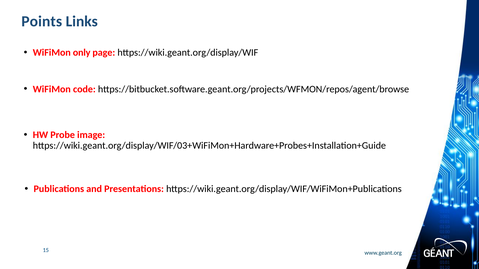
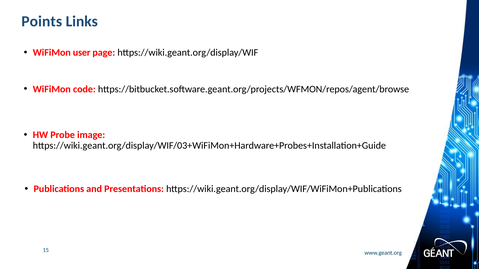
only: only -> user
